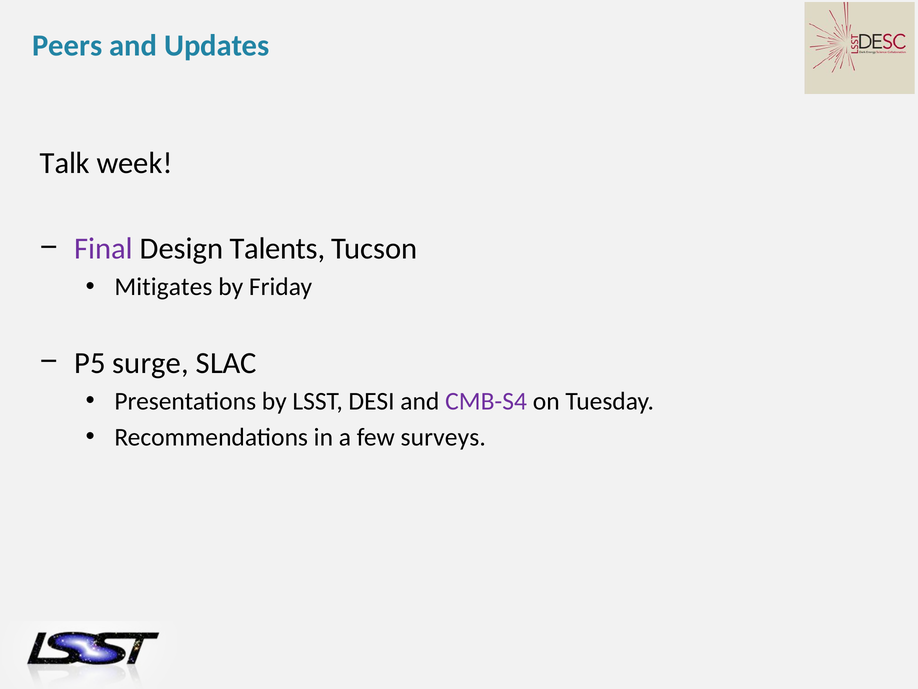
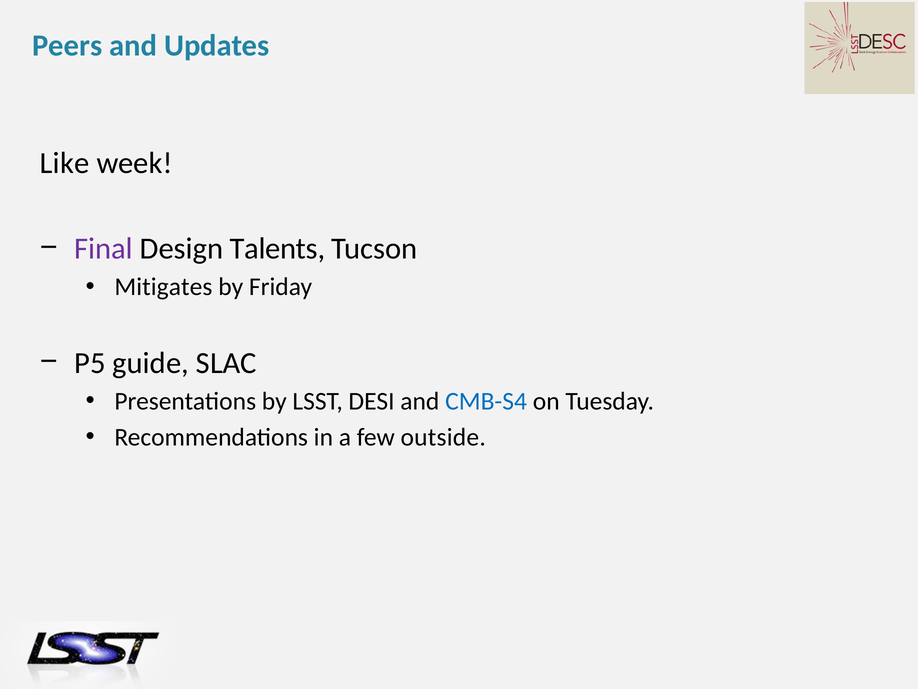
Talk: Talk -> Like
surge: surge -> guide
CMB-S4 colour: purple -> blue
surveys: surveys -> outside
